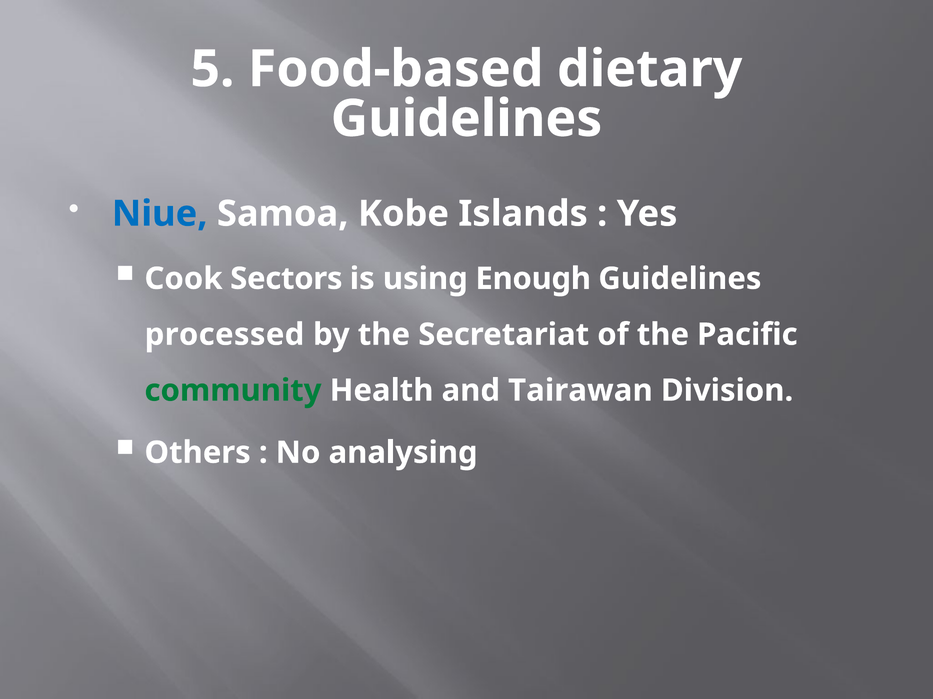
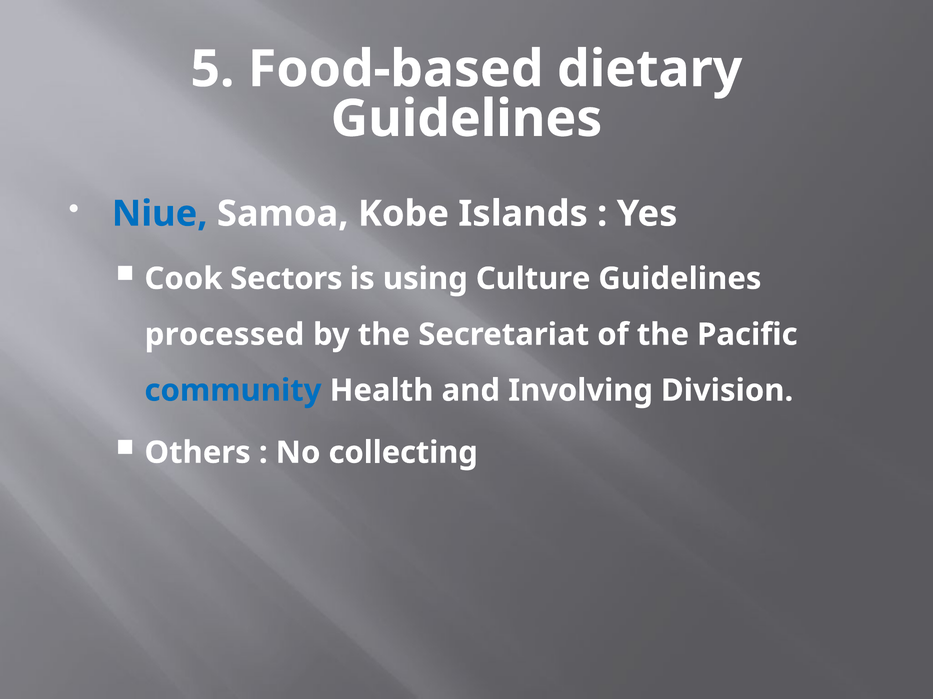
Enough: Enough -> Culture
community colour: green -> blue
Tairawan: Tairawan -> Involving
analysing: analysing -> collecting
